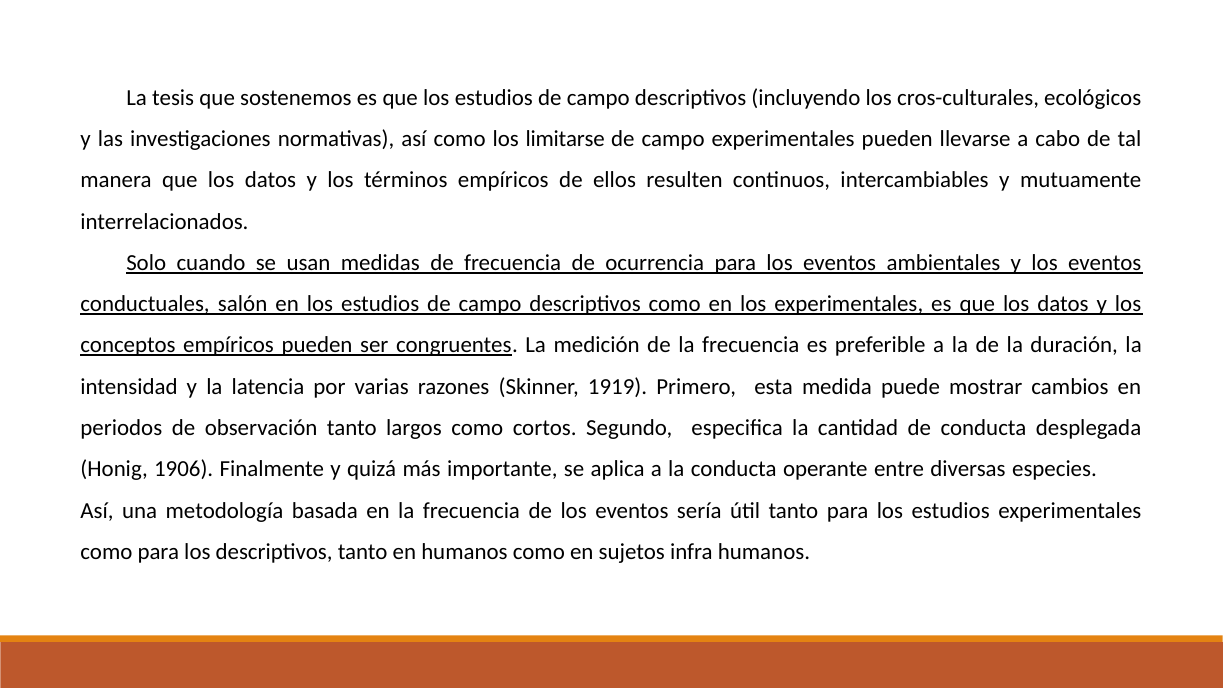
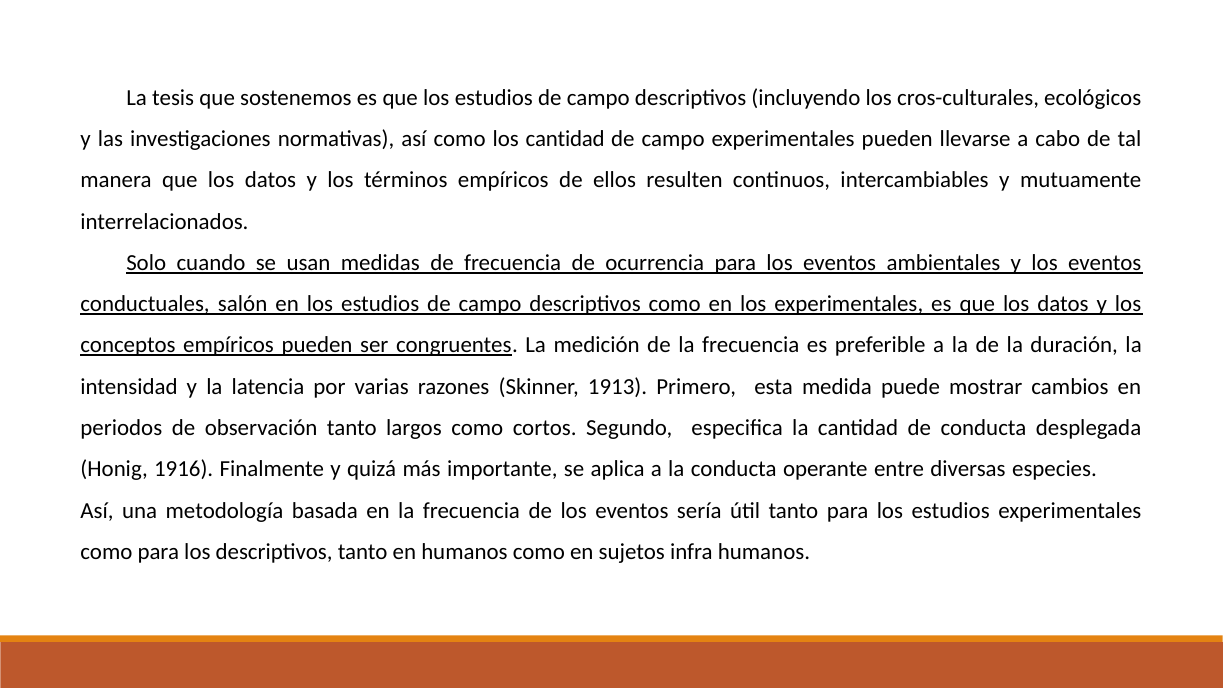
los limitarse: limitarse -> cantidad
1919: 1919 -> 1913
1906: 1906 -> 1916
